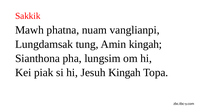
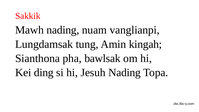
Mawh phatna: phatna -> nading
lungsim: lungsim -> bawlsak
piak: piak -> ding
Jesuh Kingah: Kingah -> Nading
